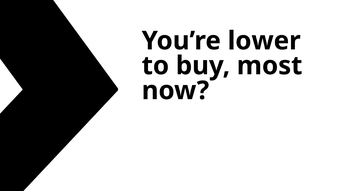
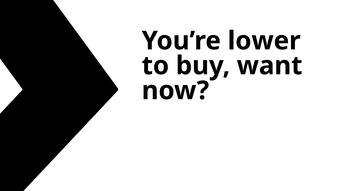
most: most -> want
